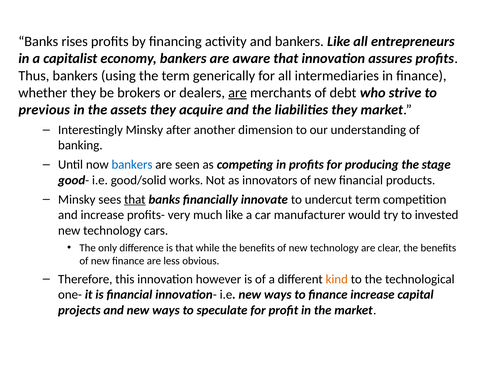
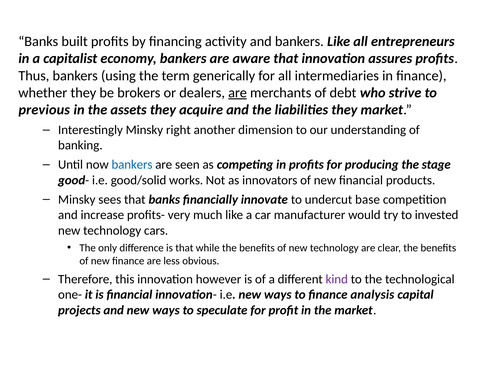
rises: rises -> built
after: after -> right
that at (135, 199) underline: present -> none
undercut term: term -> base
kind colour: orange -> purple
finance increase: increase -> analysis
